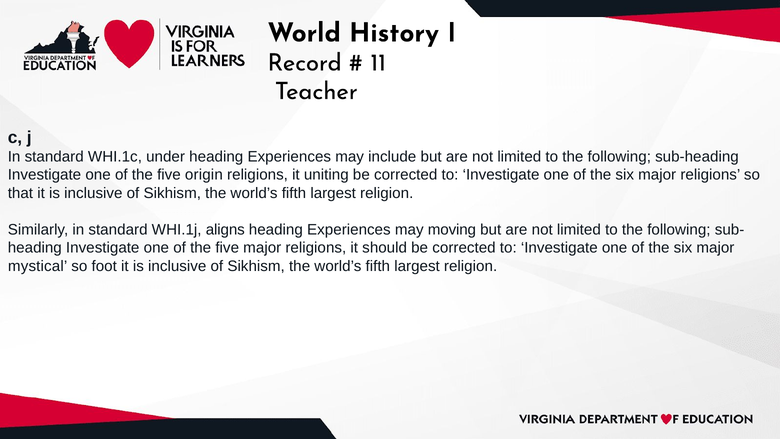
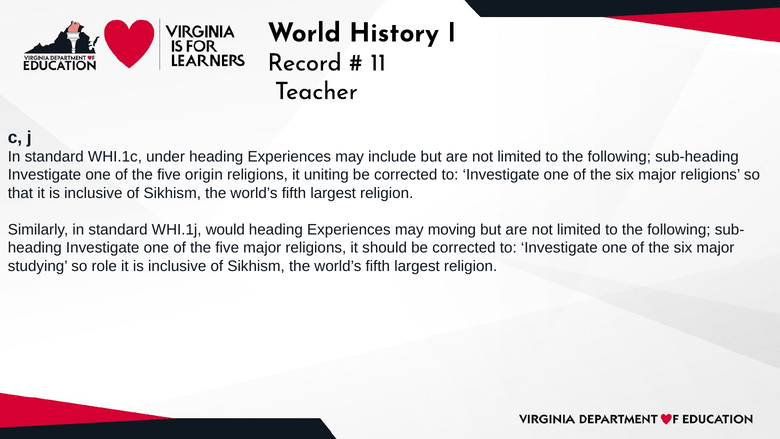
aligns: aligns -> would
mystical: mystical -> studying
foot: foot -> role
